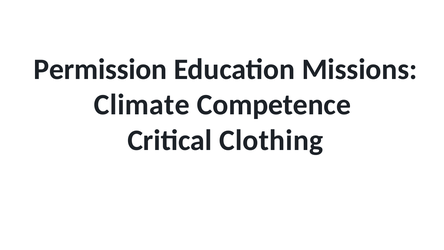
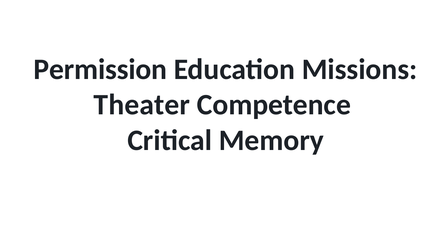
Climate: Climate -> Theater
Clothing: Clothing -> Memory
